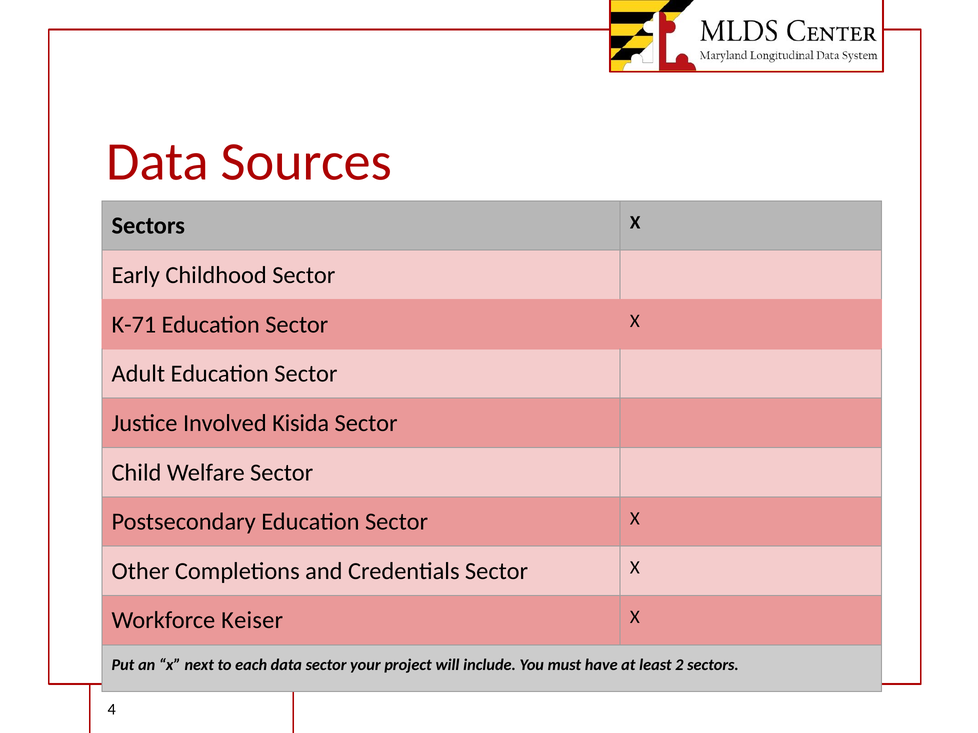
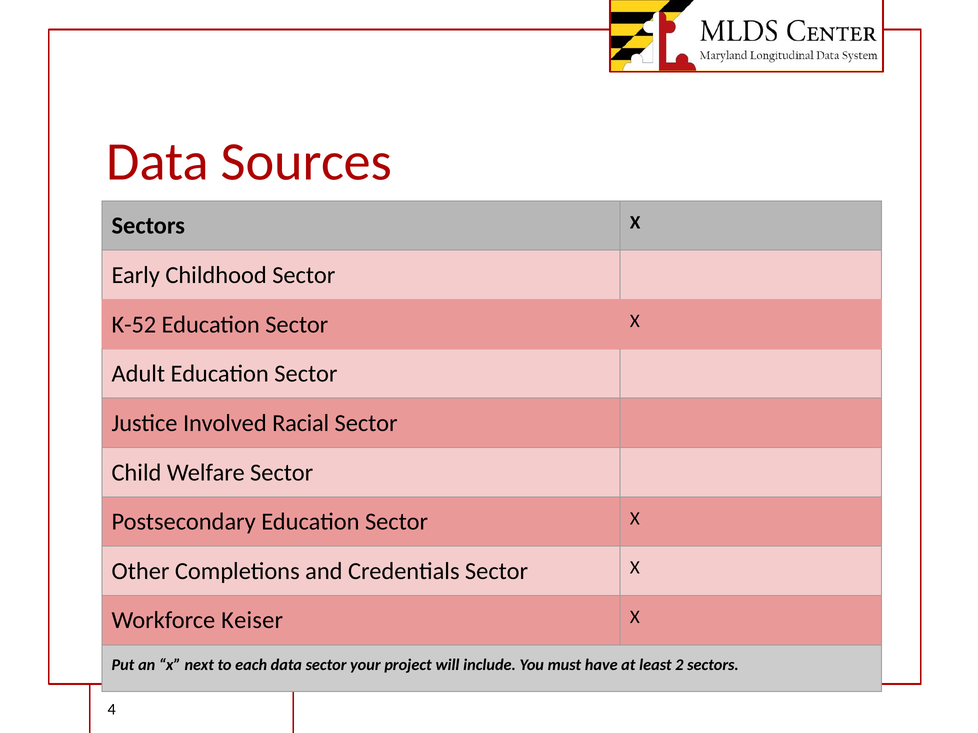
K-71: K-71 -> K-52
Kisida: Kisida -> Racial
